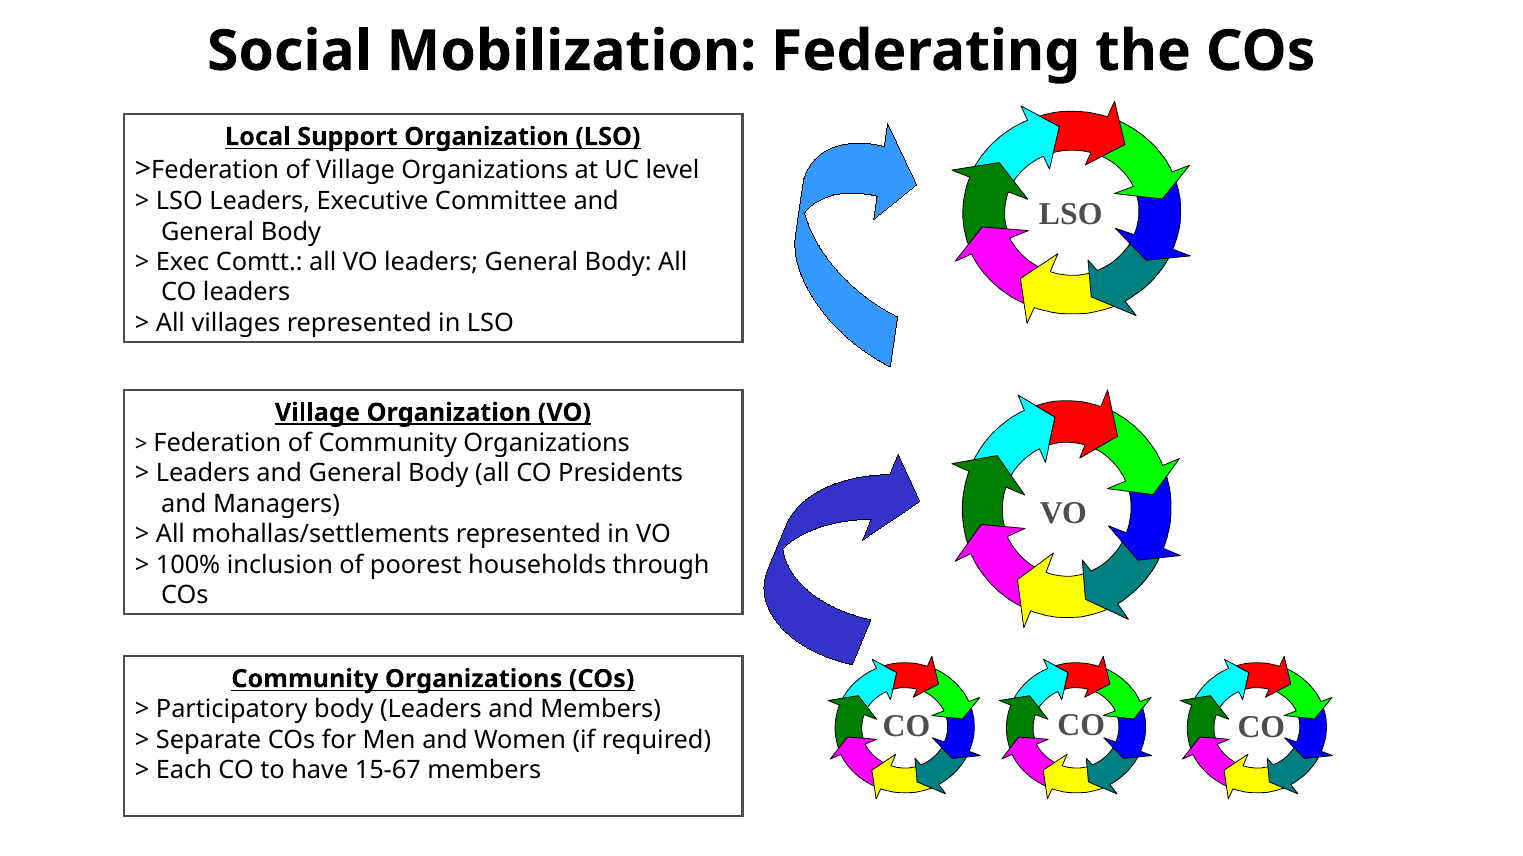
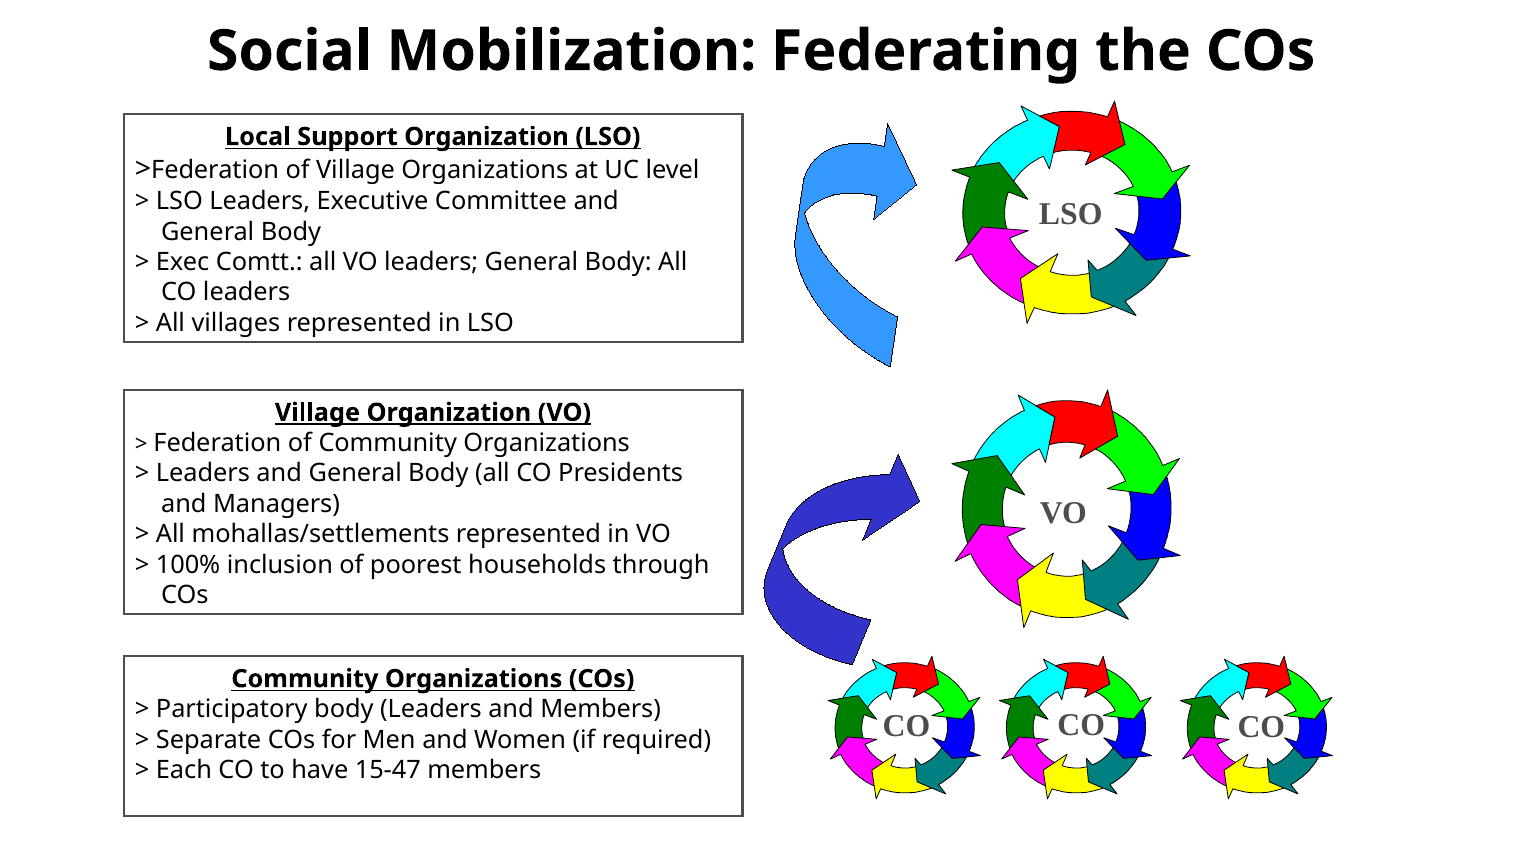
15-67: 15-67 -> 15-47
